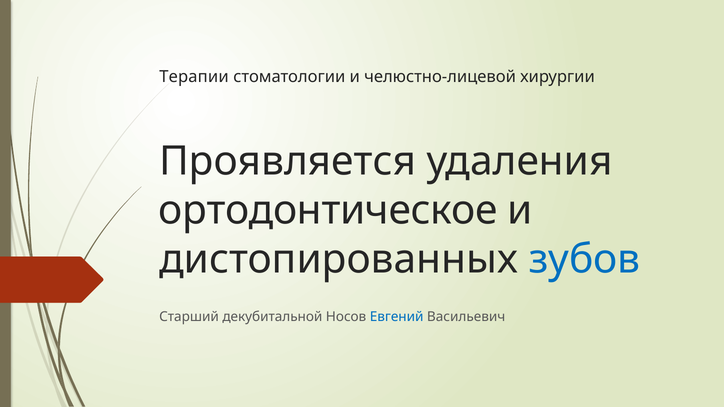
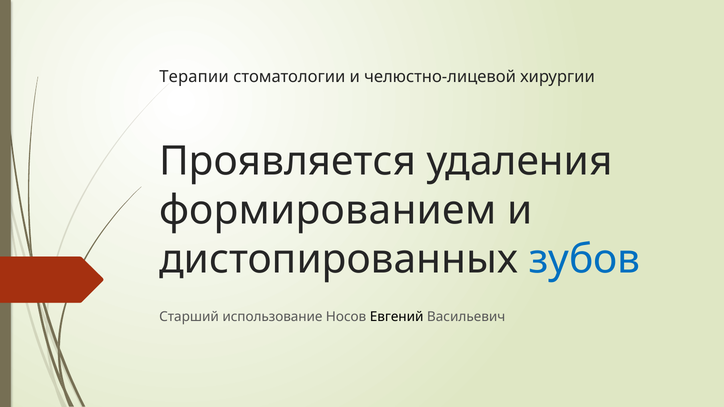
ортодонтическое: ортодонтическое -> формированием
декубитальной: декубитальной -> использование
Евгений colour: blue -> black
